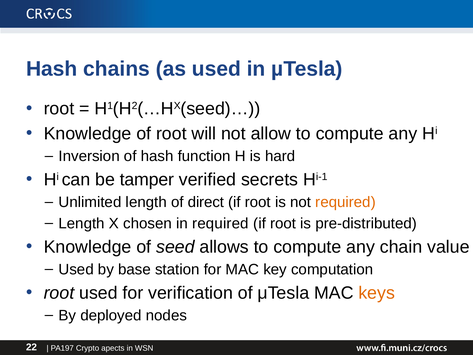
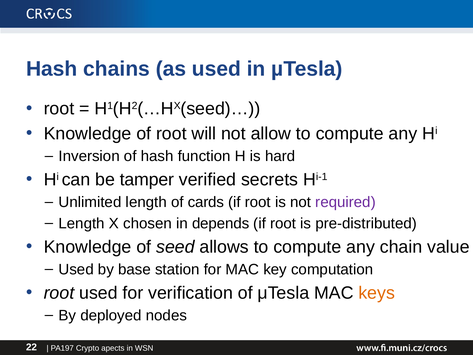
direct: direct -> cards
required at (346, 202) colour: orange -> purple
in required: required -> depends
